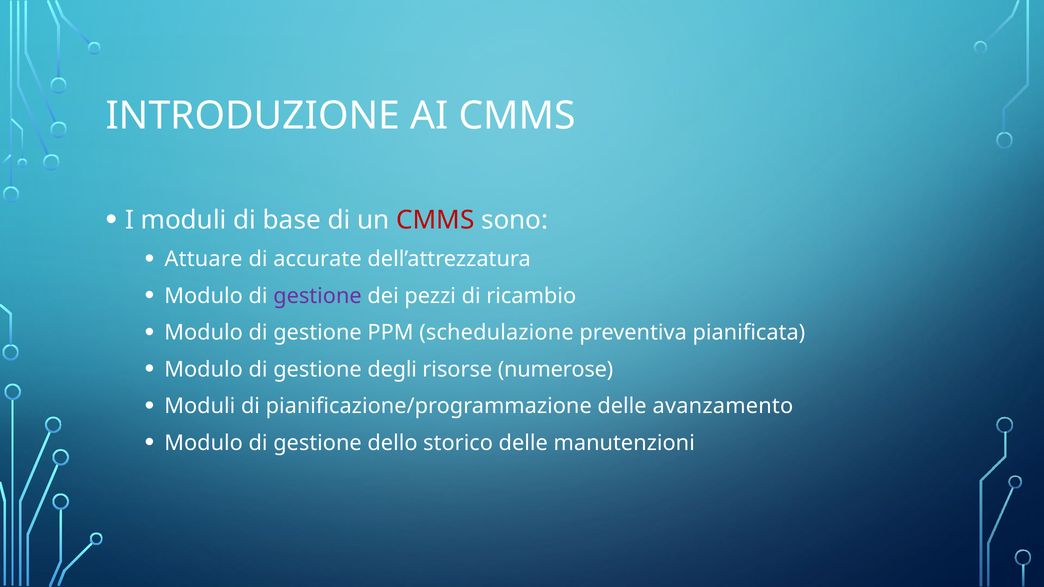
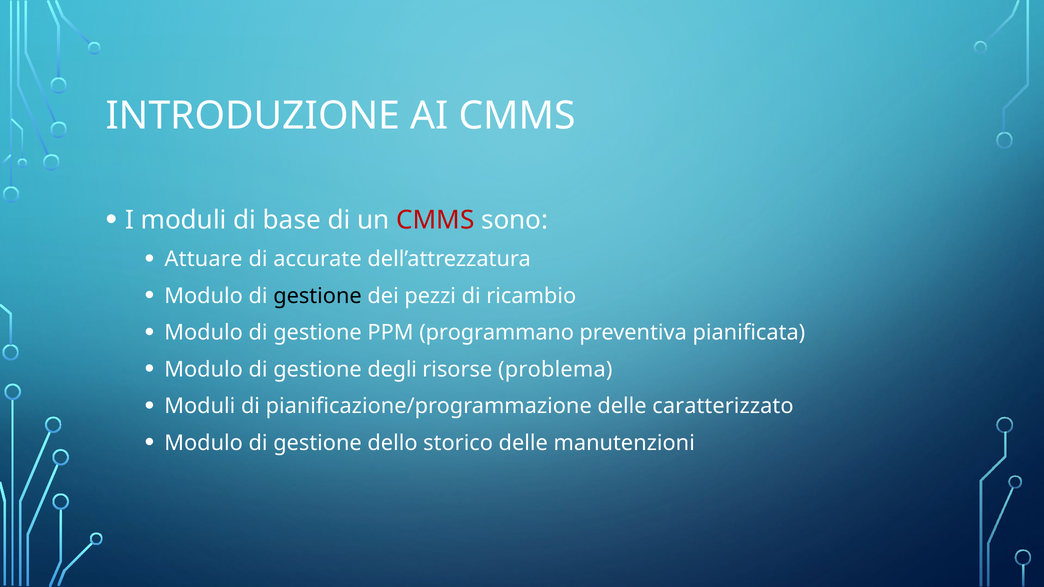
gestione at (318, 296) colour: purple -> black
schedulazione: schedulazione -> programmano
numerose: numerose -> problema
avanzamento: avanzamento -> caratterizzato
